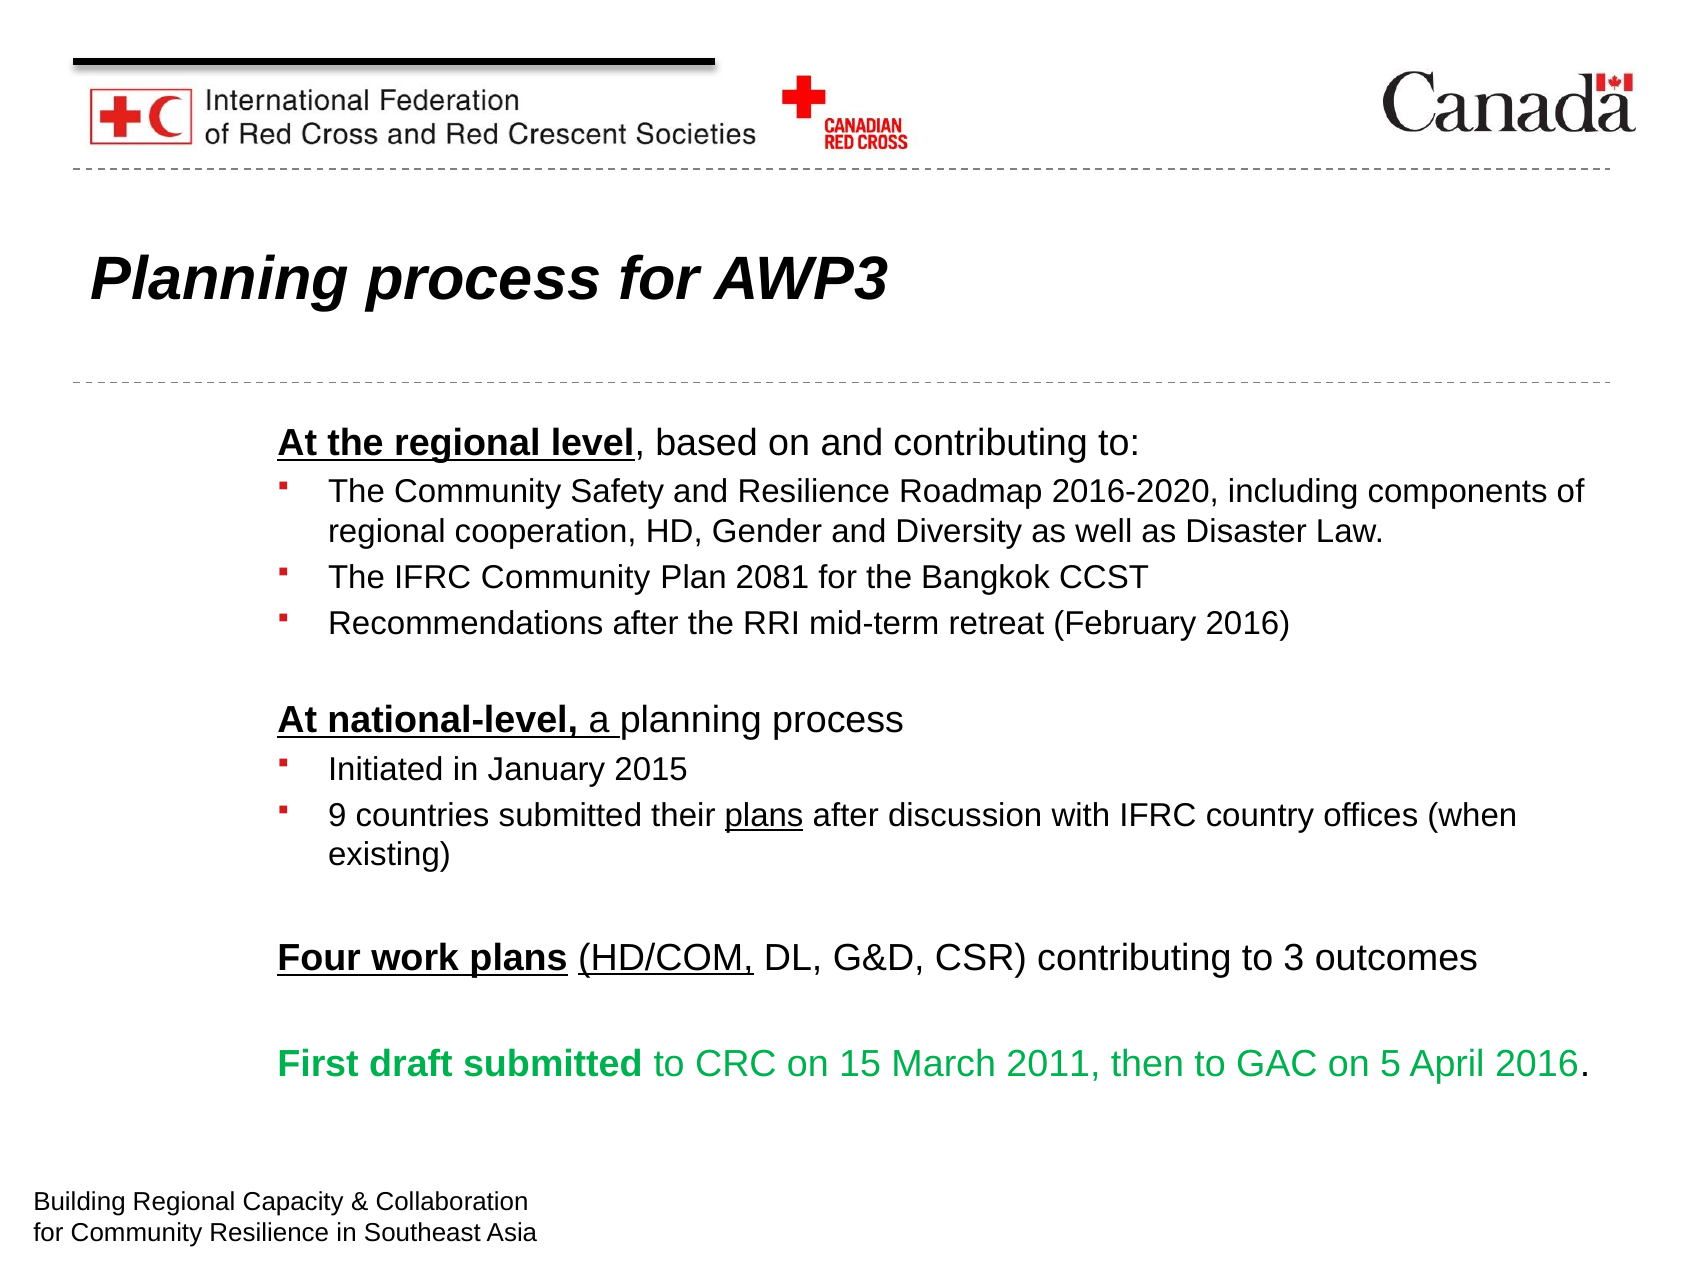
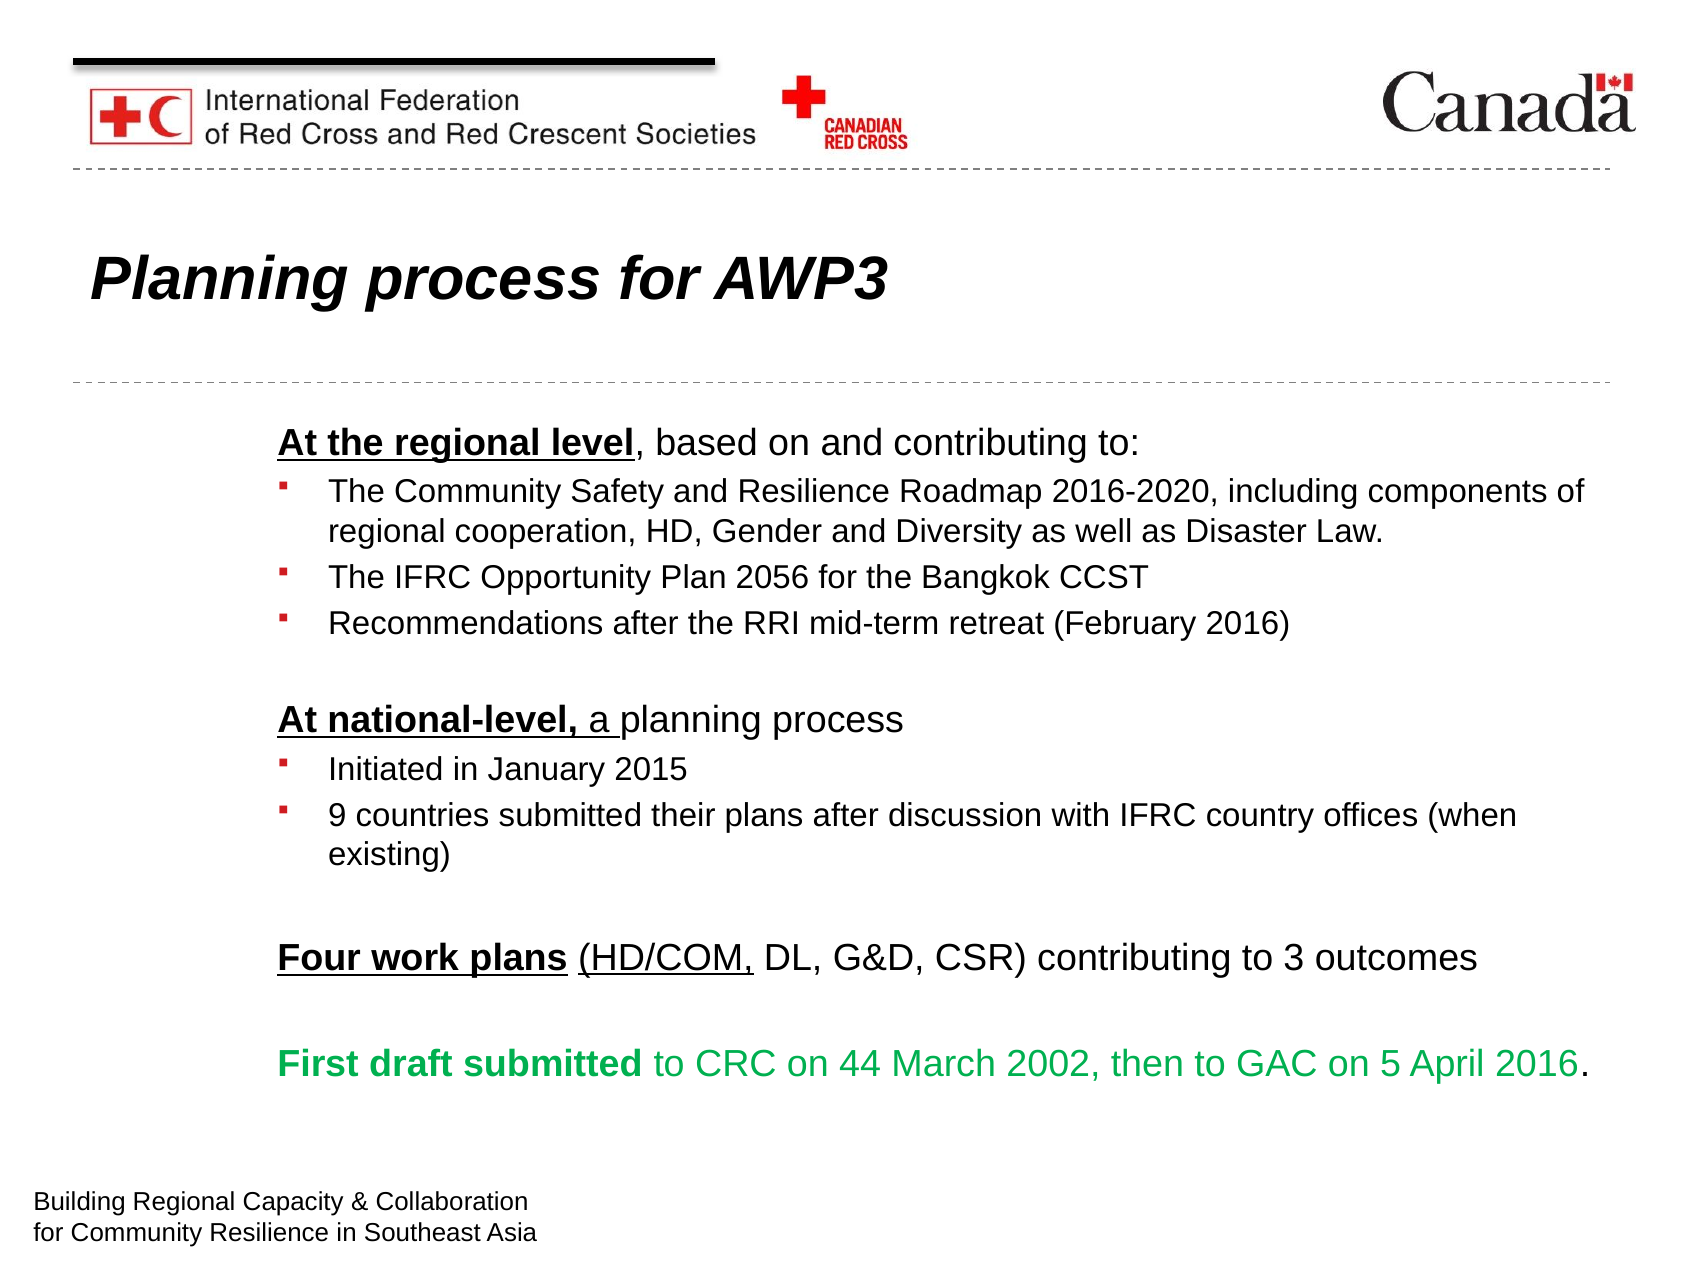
IFRC Community: Community -> Opportunity
2081: 2081 -> 2056
plans at (764, 815) underline: present -> none
15: 15 -> 44
2011: 2011 -> 2002
